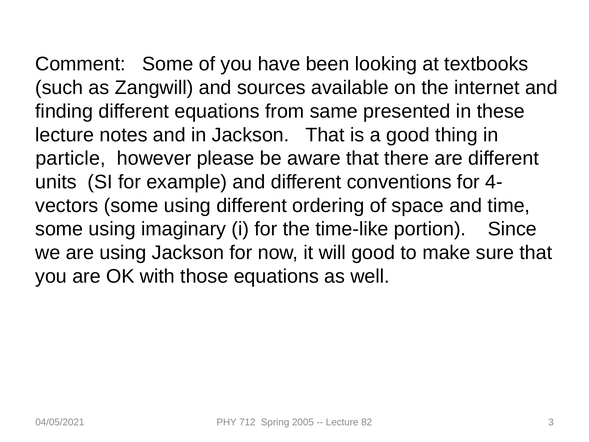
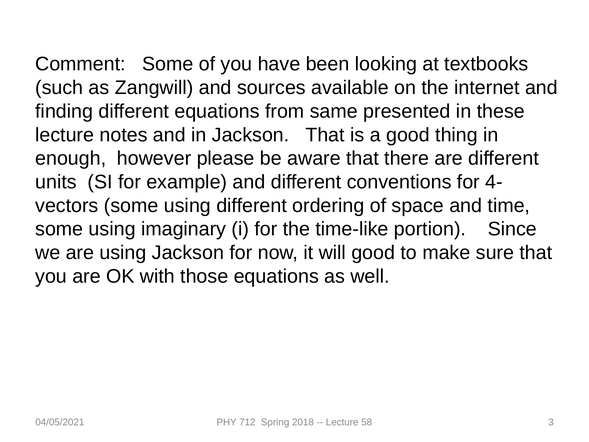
particle: particle -> enough
2005: 2005 -> 2018
82: 82 -> 58
